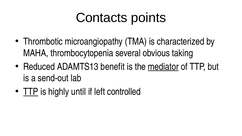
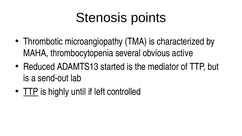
Contacts: Contacts -> Stenosis
taking: taking -> active
benefit: benefit -> started
mediator underline: present -> none
